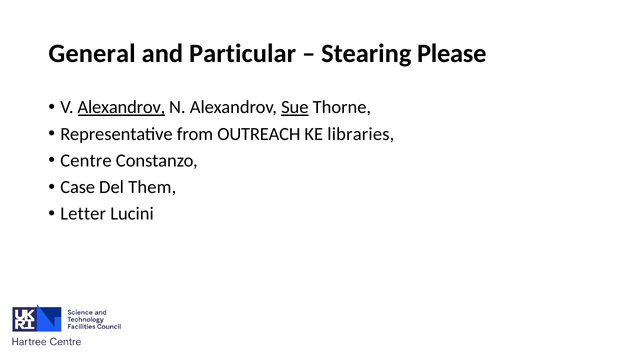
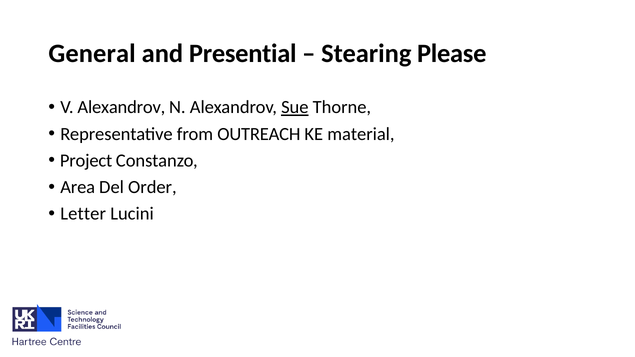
Particular: Particular -> Presential
Alexandrov at (121, 107) underline: present -> none
libraries: libraries -> material
Centre: Centre -> Project
Case: Case -> Area
Them: Them -> Order
